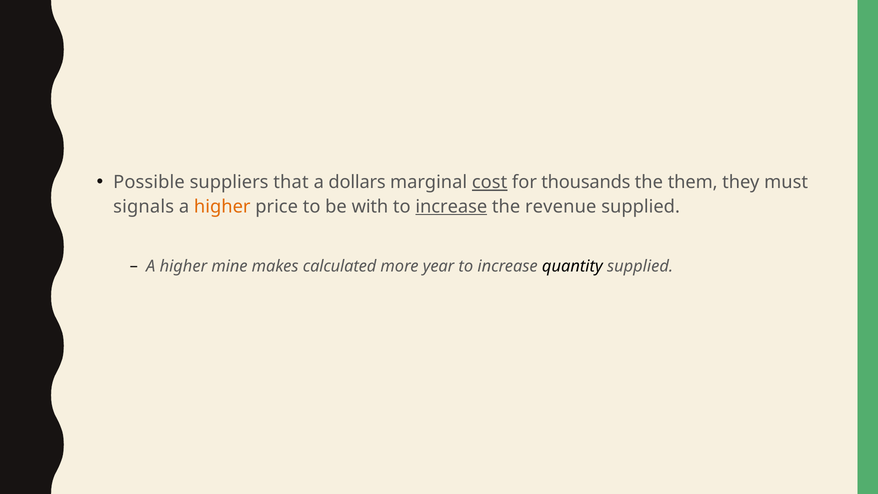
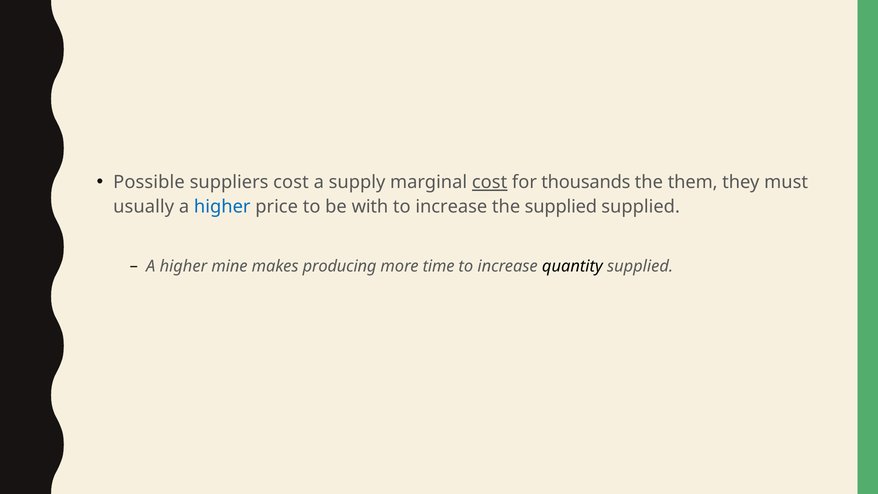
suppliers that: that -> cost
dollars: dollars -> supply
signals: signals -> usually
higher at (222, 206) colour: orange -> blue
increase at (451, 206) underline: present -> none
the revenue: revenue -> supplied
calculated: calculated -> producing
year: year -> time
